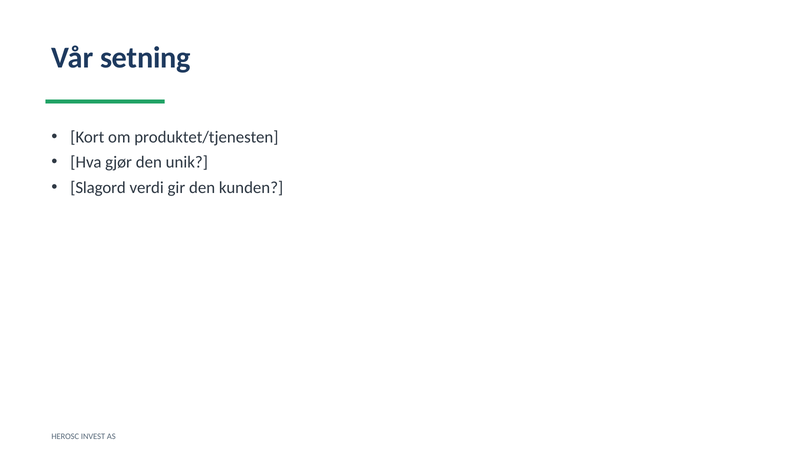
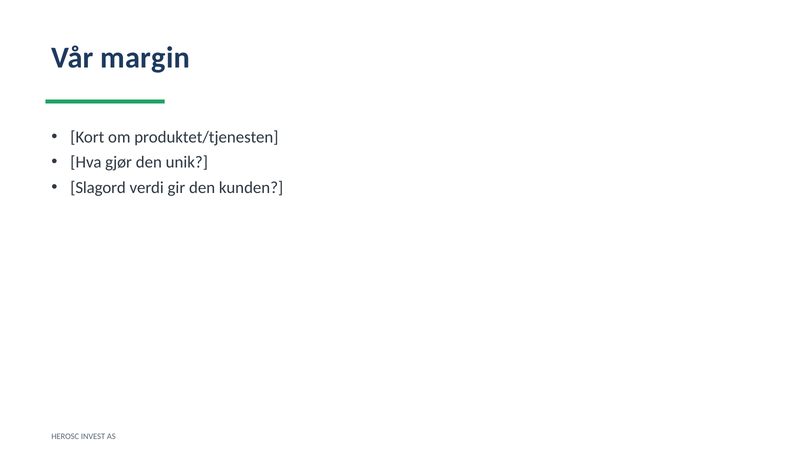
setning: setning -> margin
